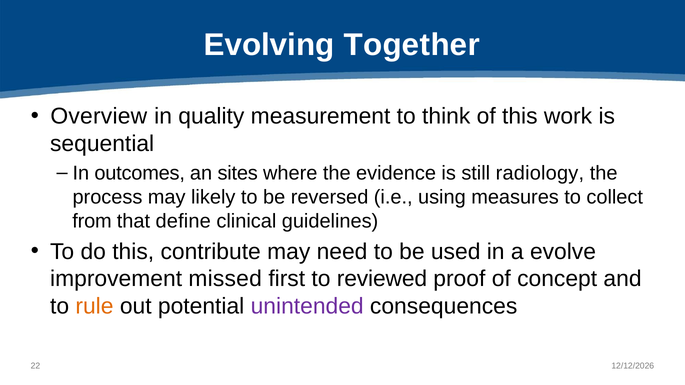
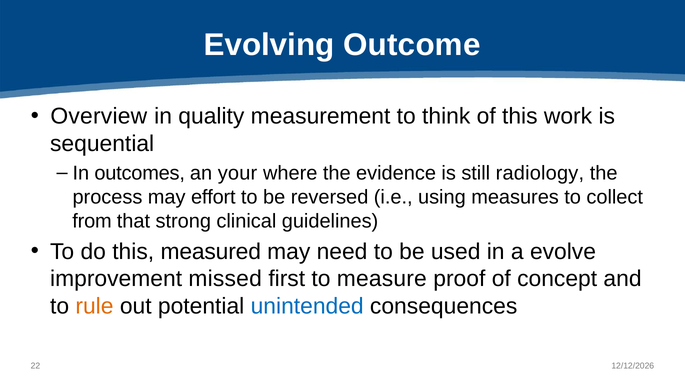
Together: Together -> Outcome
sites: sites -> your
likely: likely -> effort
define: define -> strong
contribute: contribute -> measured
reviewed: reviewed -> measure
unintended colour: purple -> blue
